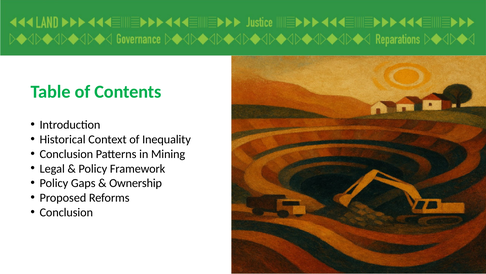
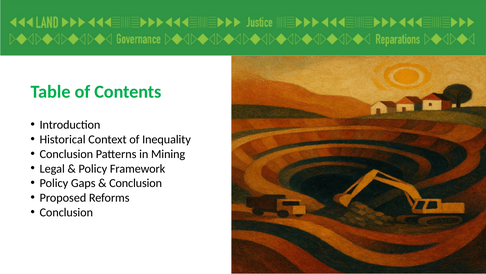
Ownership at (136, 183): Ownership -> Conclusion
